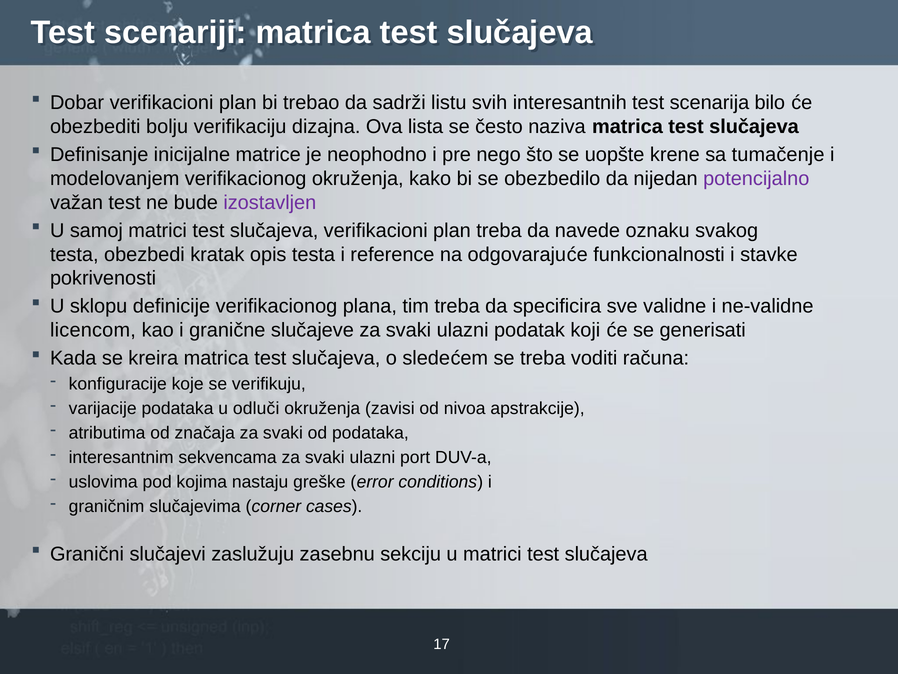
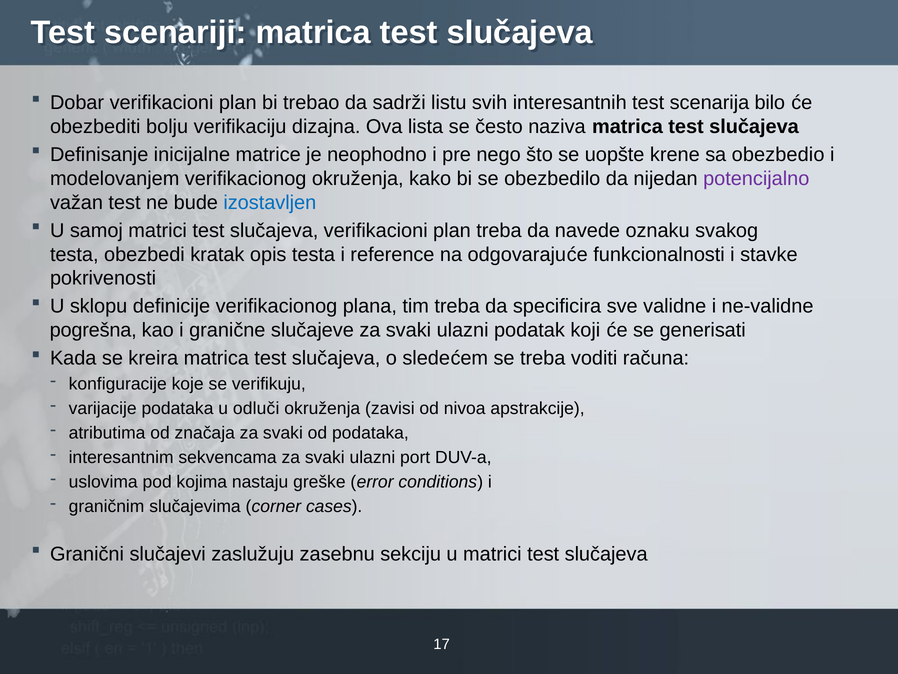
tumačenje: tumačenje -> obezbedio
izostavljen colour: purple -> blue
licencom: licencom -> pogrešna
